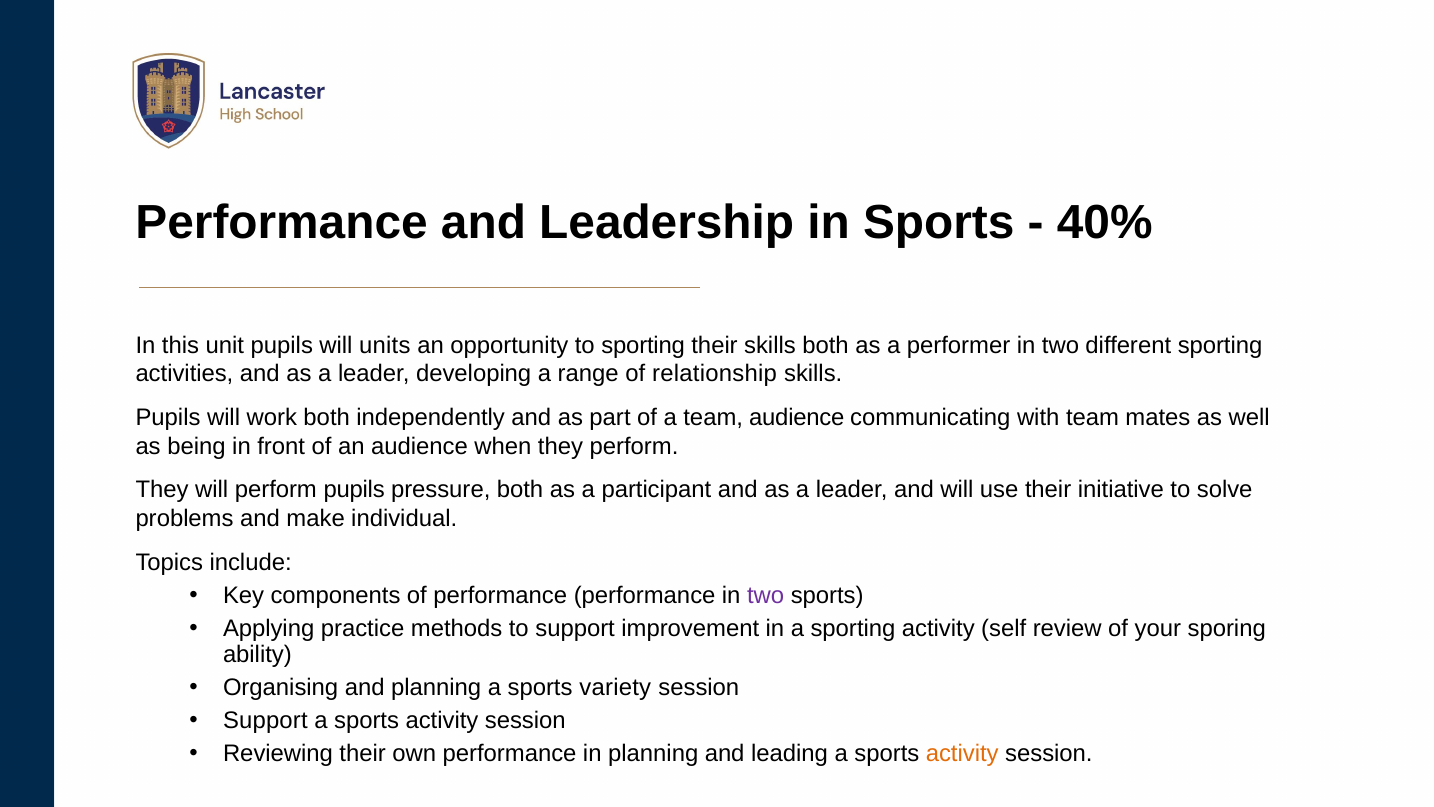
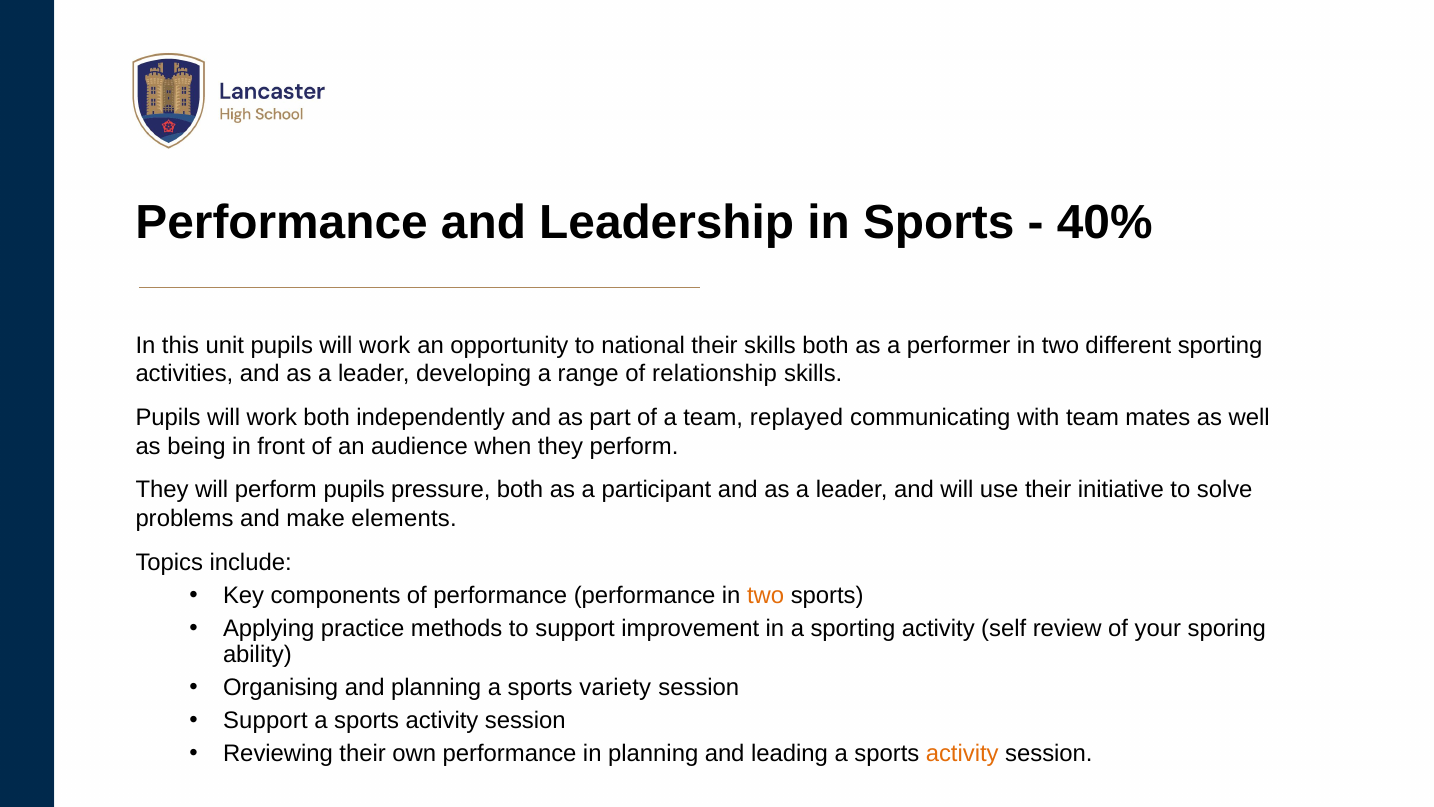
unit pupils will units: units -> work
to sporting: sporting -> national
team audience: audience -> replayed
individual: individual -> elements
two at (766, 595) colour: purple -> orange
